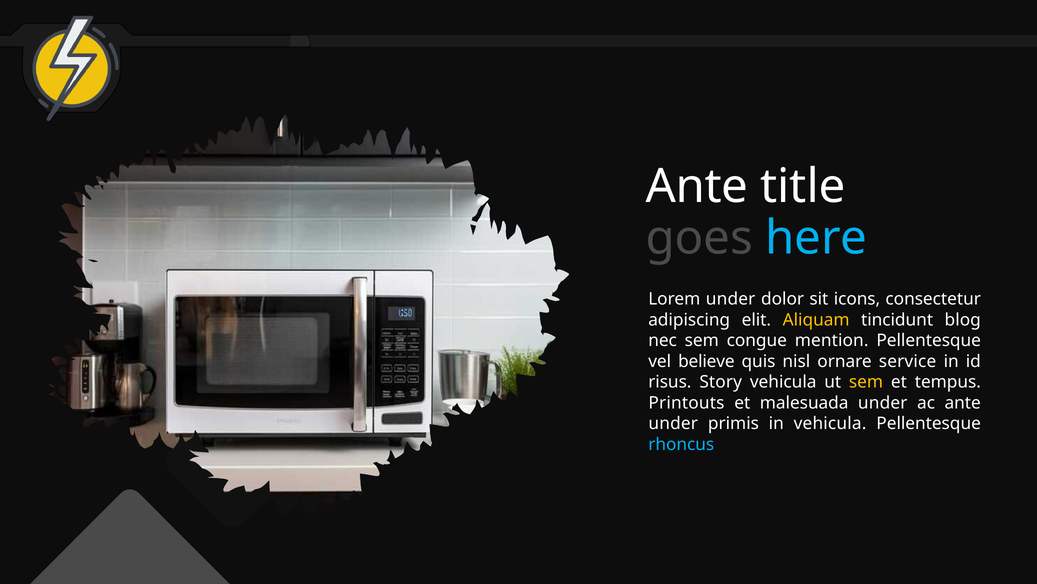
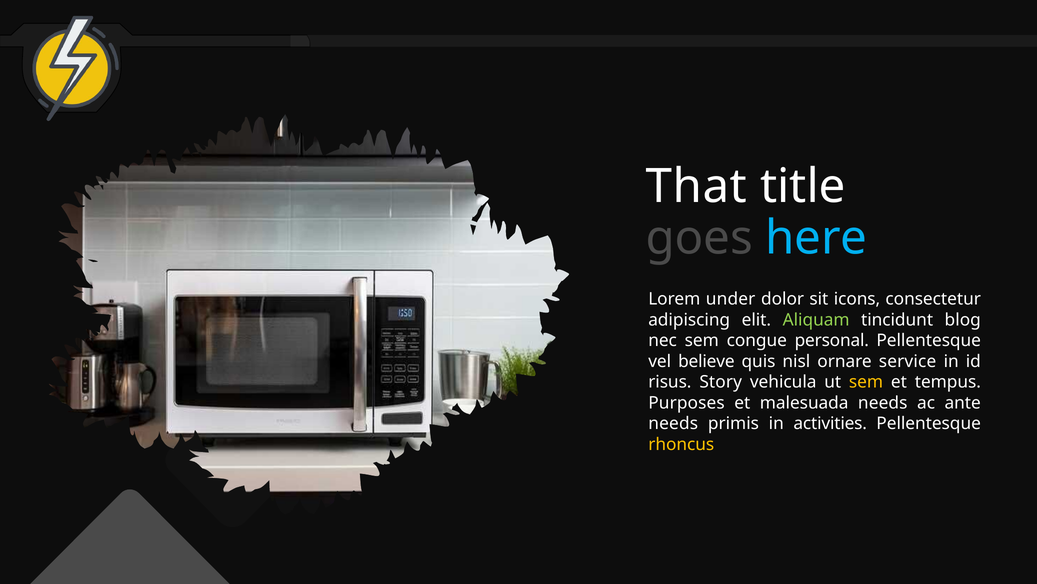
Ante at (697, 186): Ante -> That
Aliquam colour: yellow -> light green
mention: mention -> personal
Printouts: Printouts -> Purposes
malesuada under: under -> needs
under at (673, 423): under -> needs
in vehicula: vehicula -> activities
rhoncus colour: light blue -> yellow
